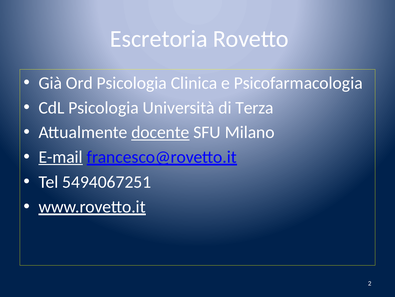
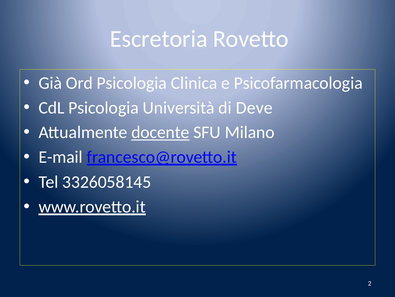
Terza: Terza -> Deve
E-mail underline: present -> none
5494067251: 5494067251 -> 3326058145
